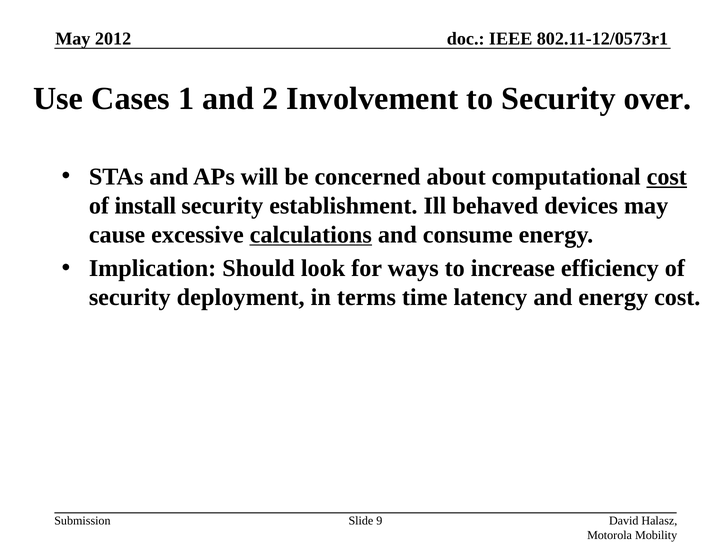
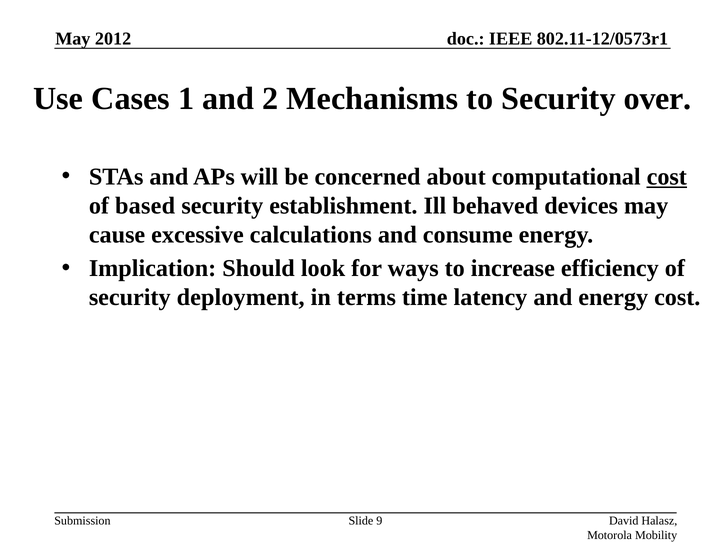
Involvement: Involvement -> Mechanisms
install: install -> based
calculations underline: present -> none
